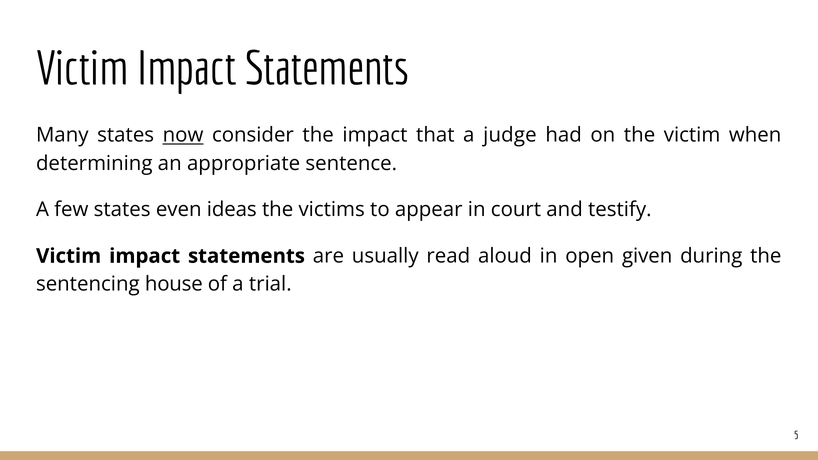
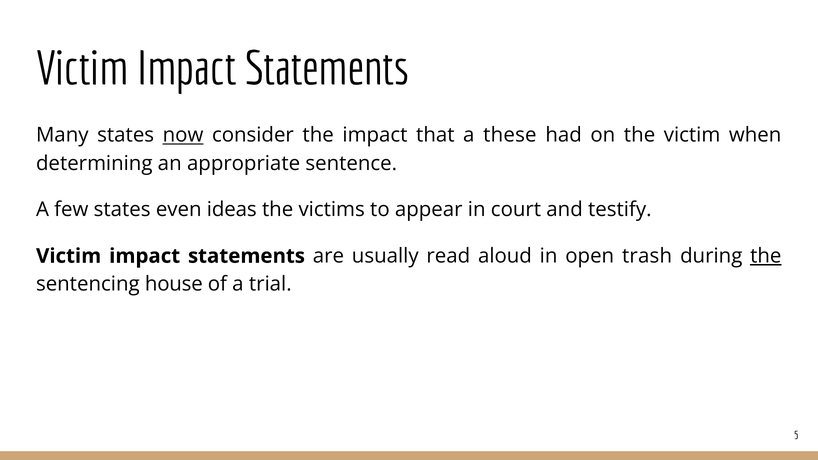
judge: judge -> these
given: given -> trash
the at (766, 256) underline: none -> present
